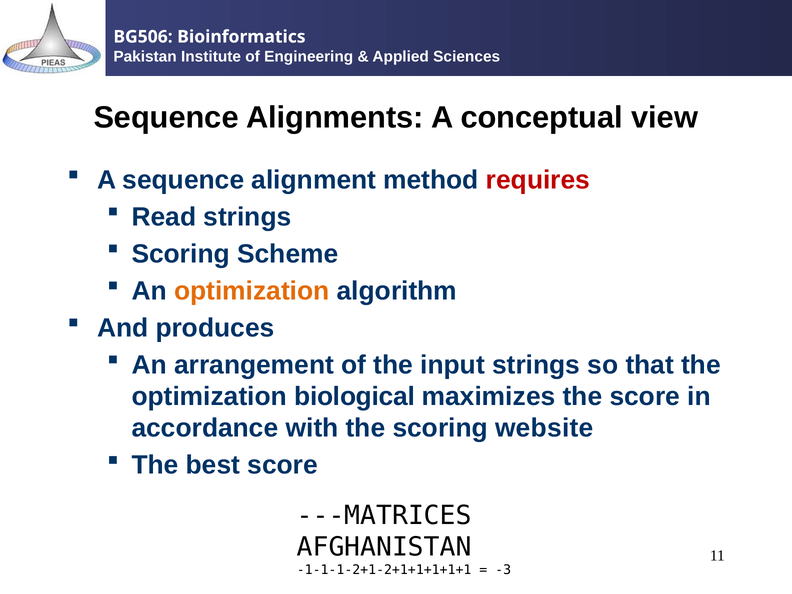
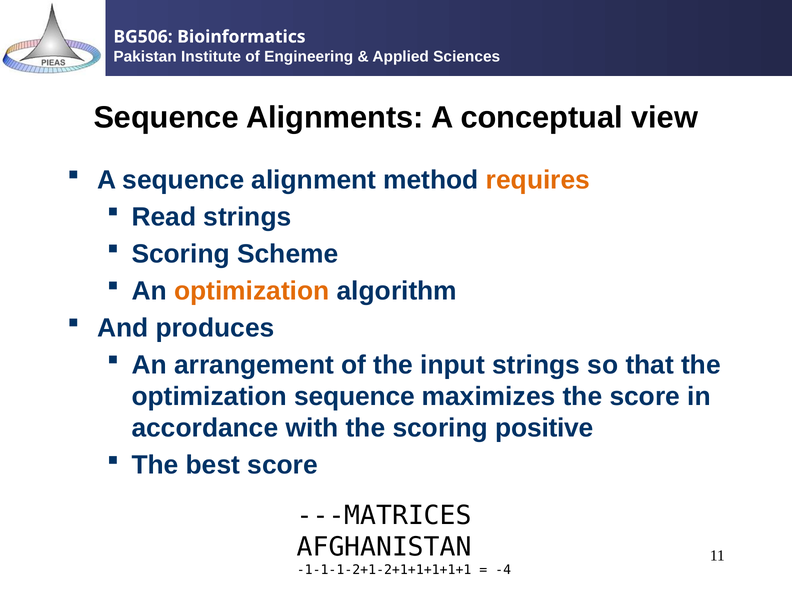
requires colour: red -> orange
optimization biological: biological -> sequence
website: website -> positive
-3: -3 -> -4
